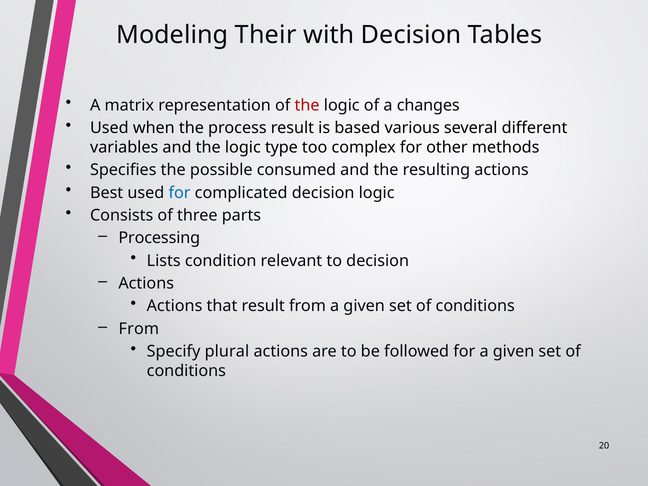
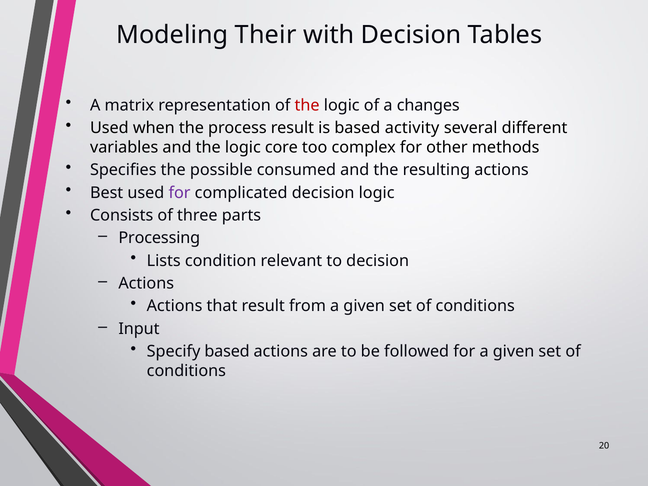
various: various -> activity
type: type -> core
for at (180, 193) colour: blue -> purple
From at (139, 329): From -> Input
Specify plural: plural -> based
